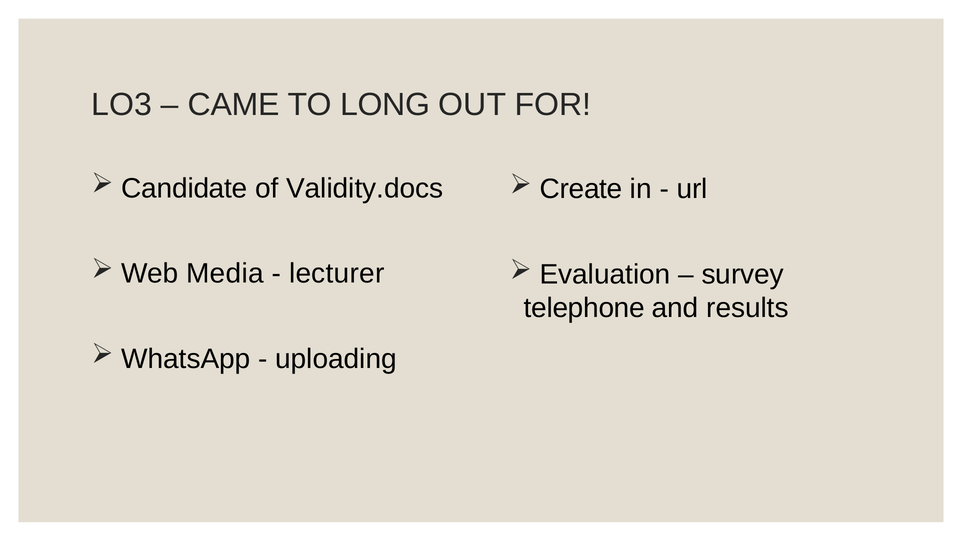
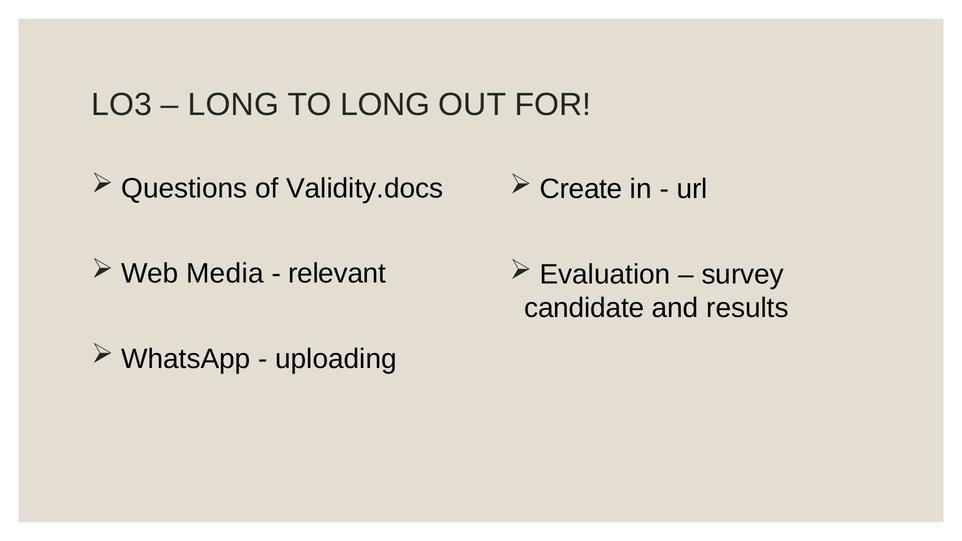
CAME at (234, 105): CAME -> LONG
Candidate: Candidate -> Questions
lecturer: lecturer -> relevant
telephone: telephone -> candidate
